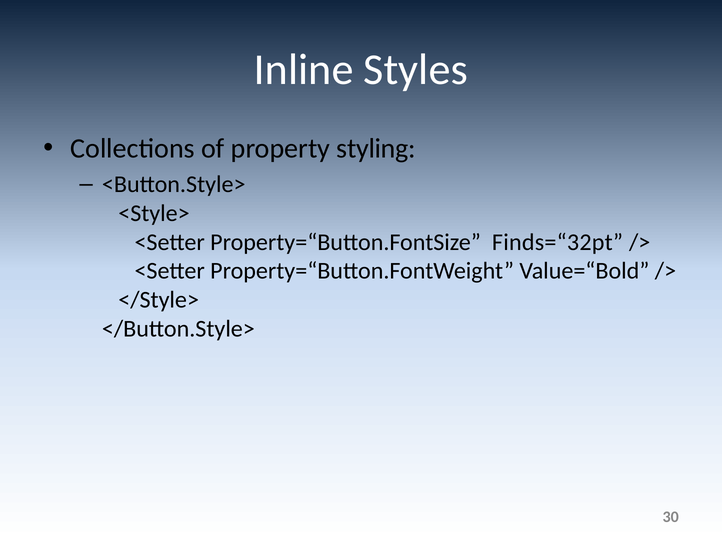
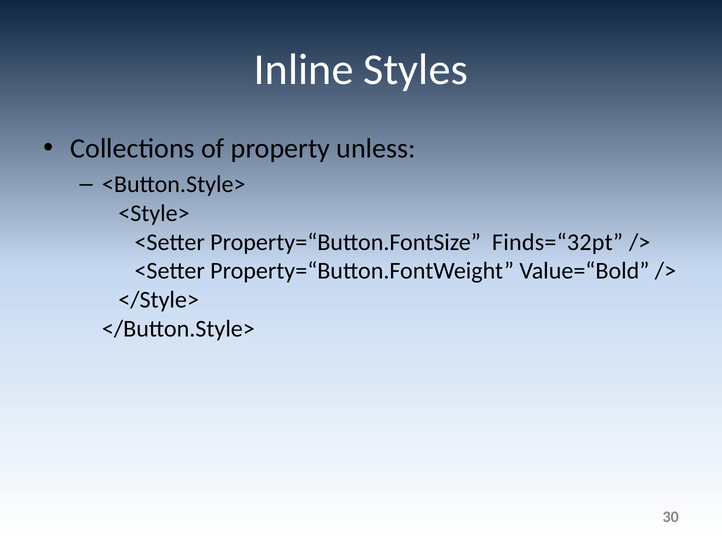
styling: styling -> unless
